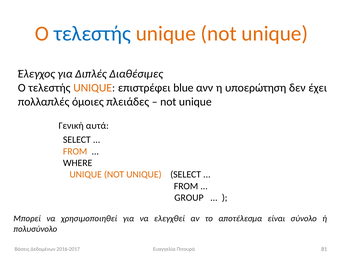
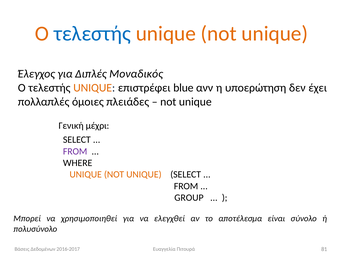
Διαθέσιμες: Διαθέσιμες -> Μοναδικός
αυτά: αυτά -> μέχρι
FROM at (75, 151) colour: orange -> purple
